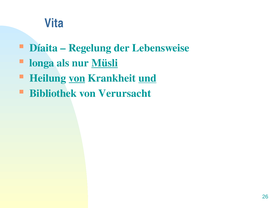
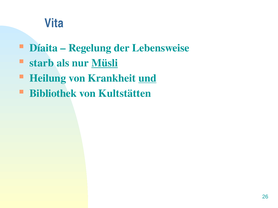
longa: longa -> starb
von at (77, 78) underline: present -> none
Verursacht: Verursacht -> Kultstätten
